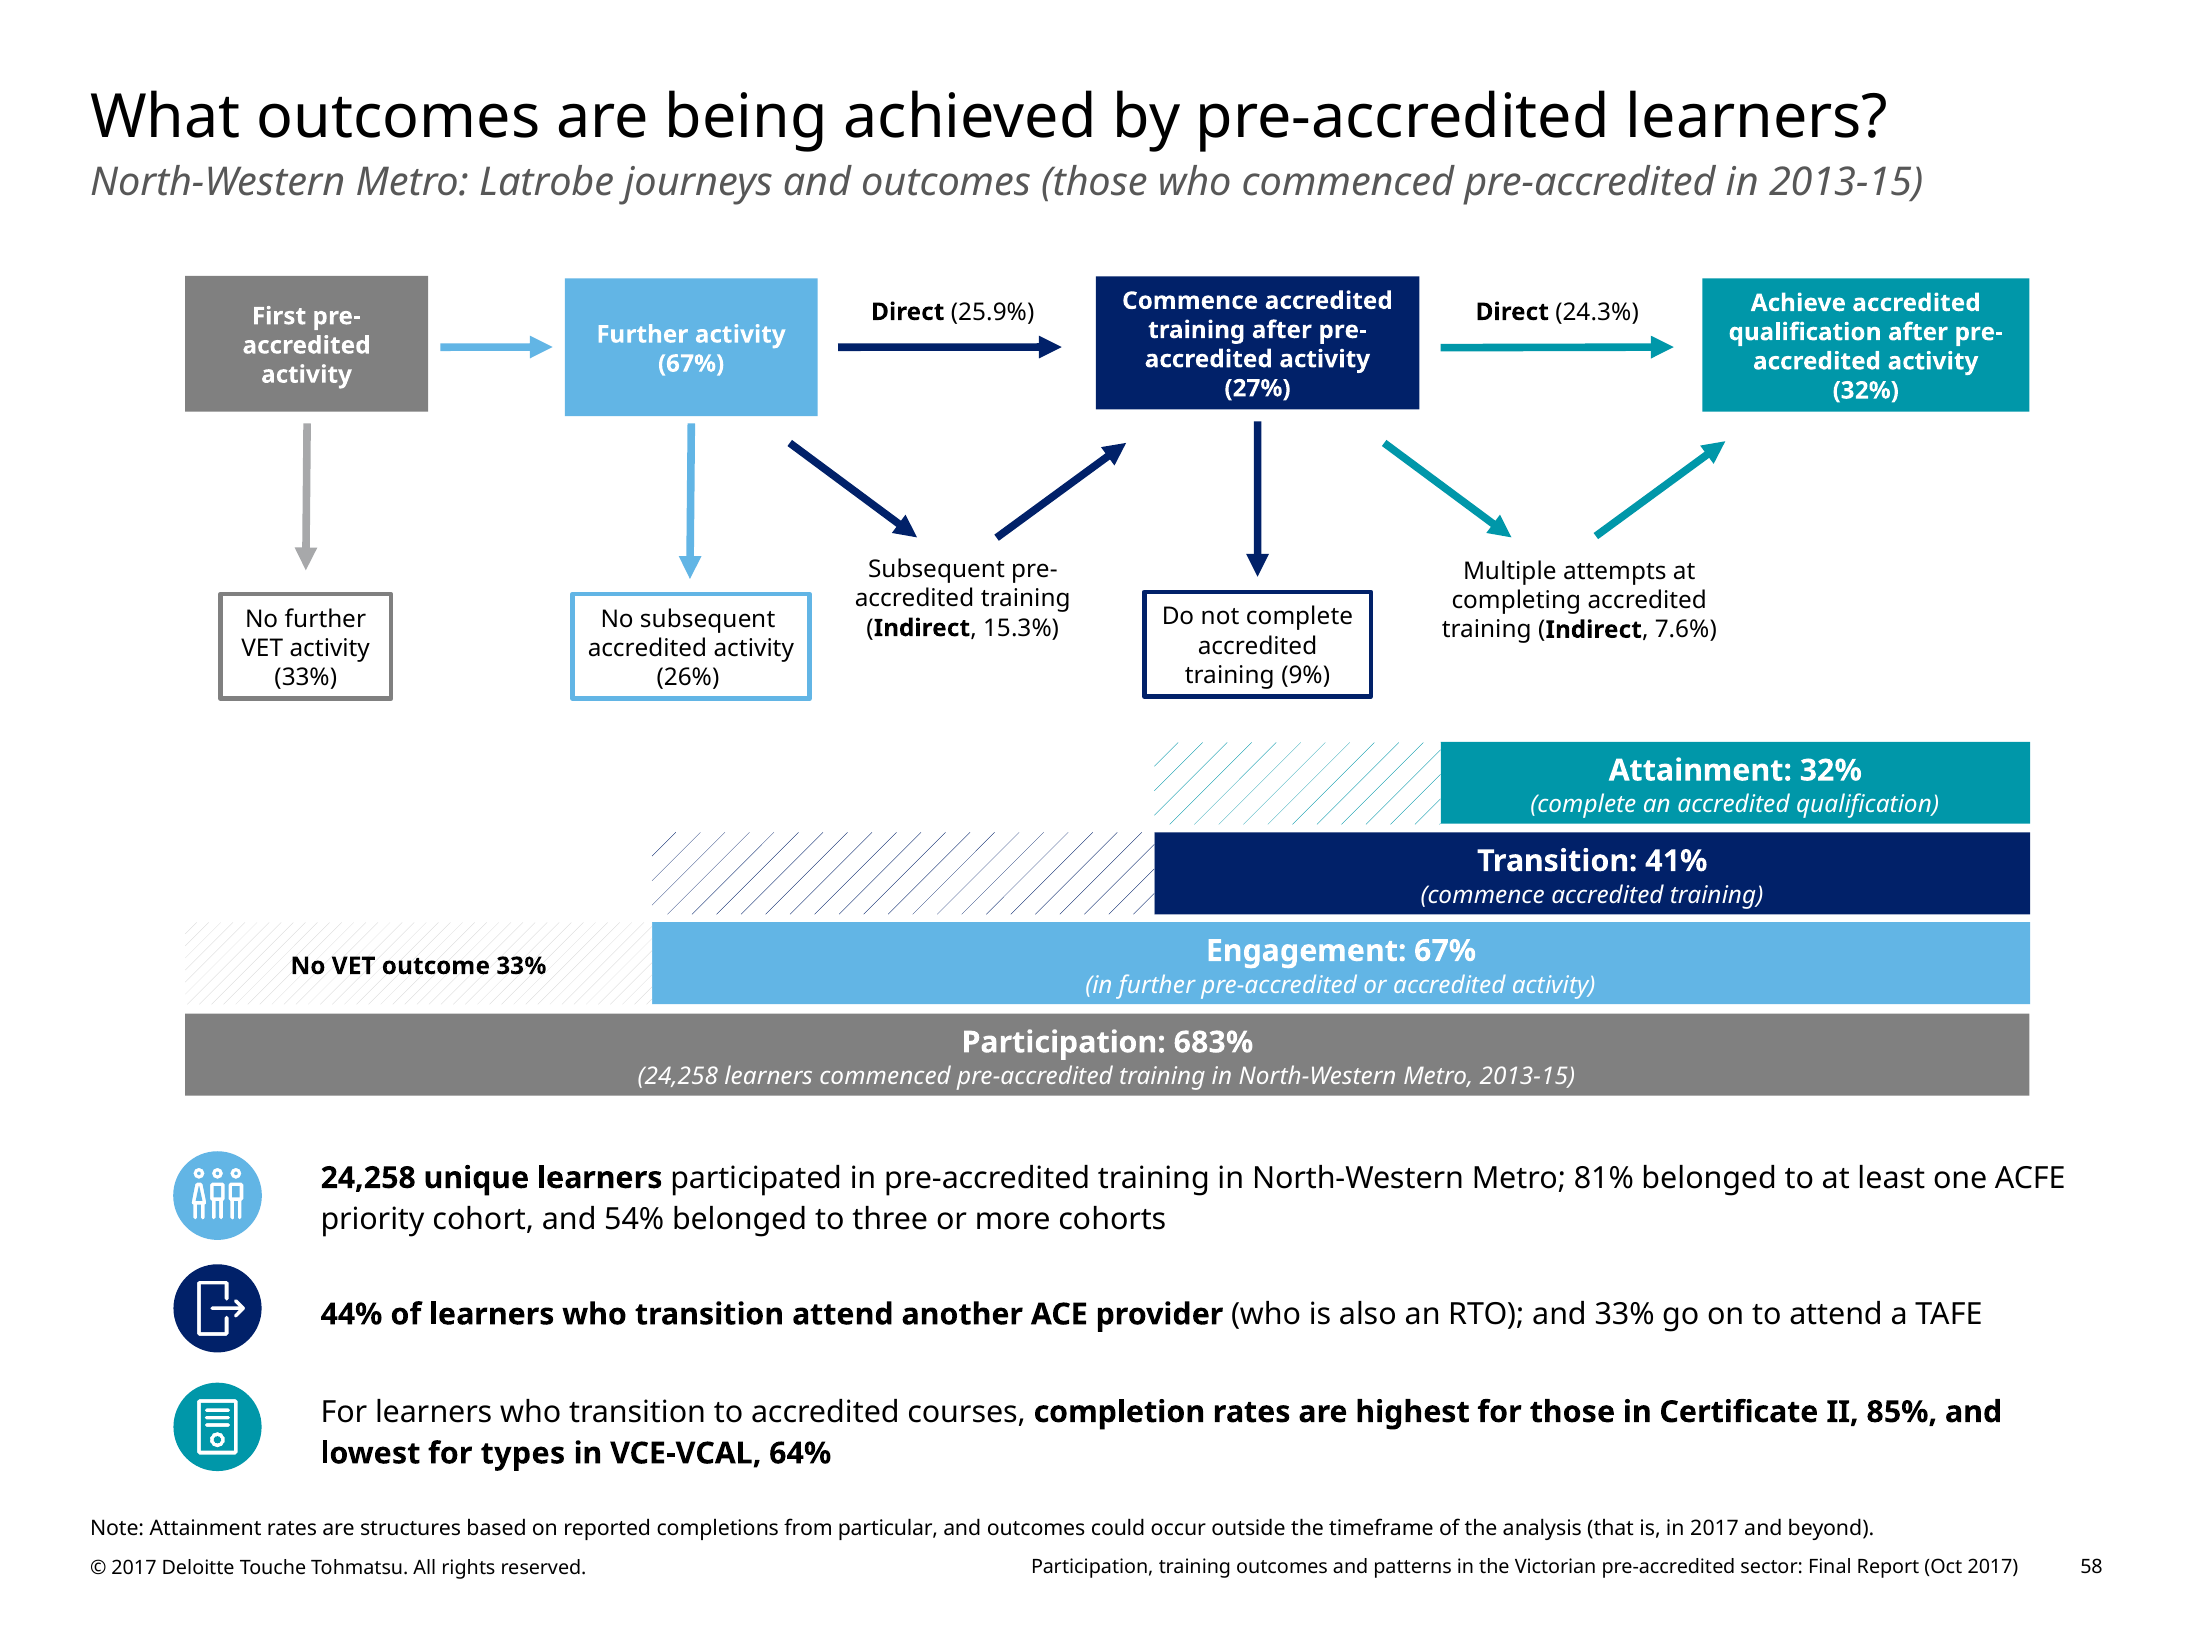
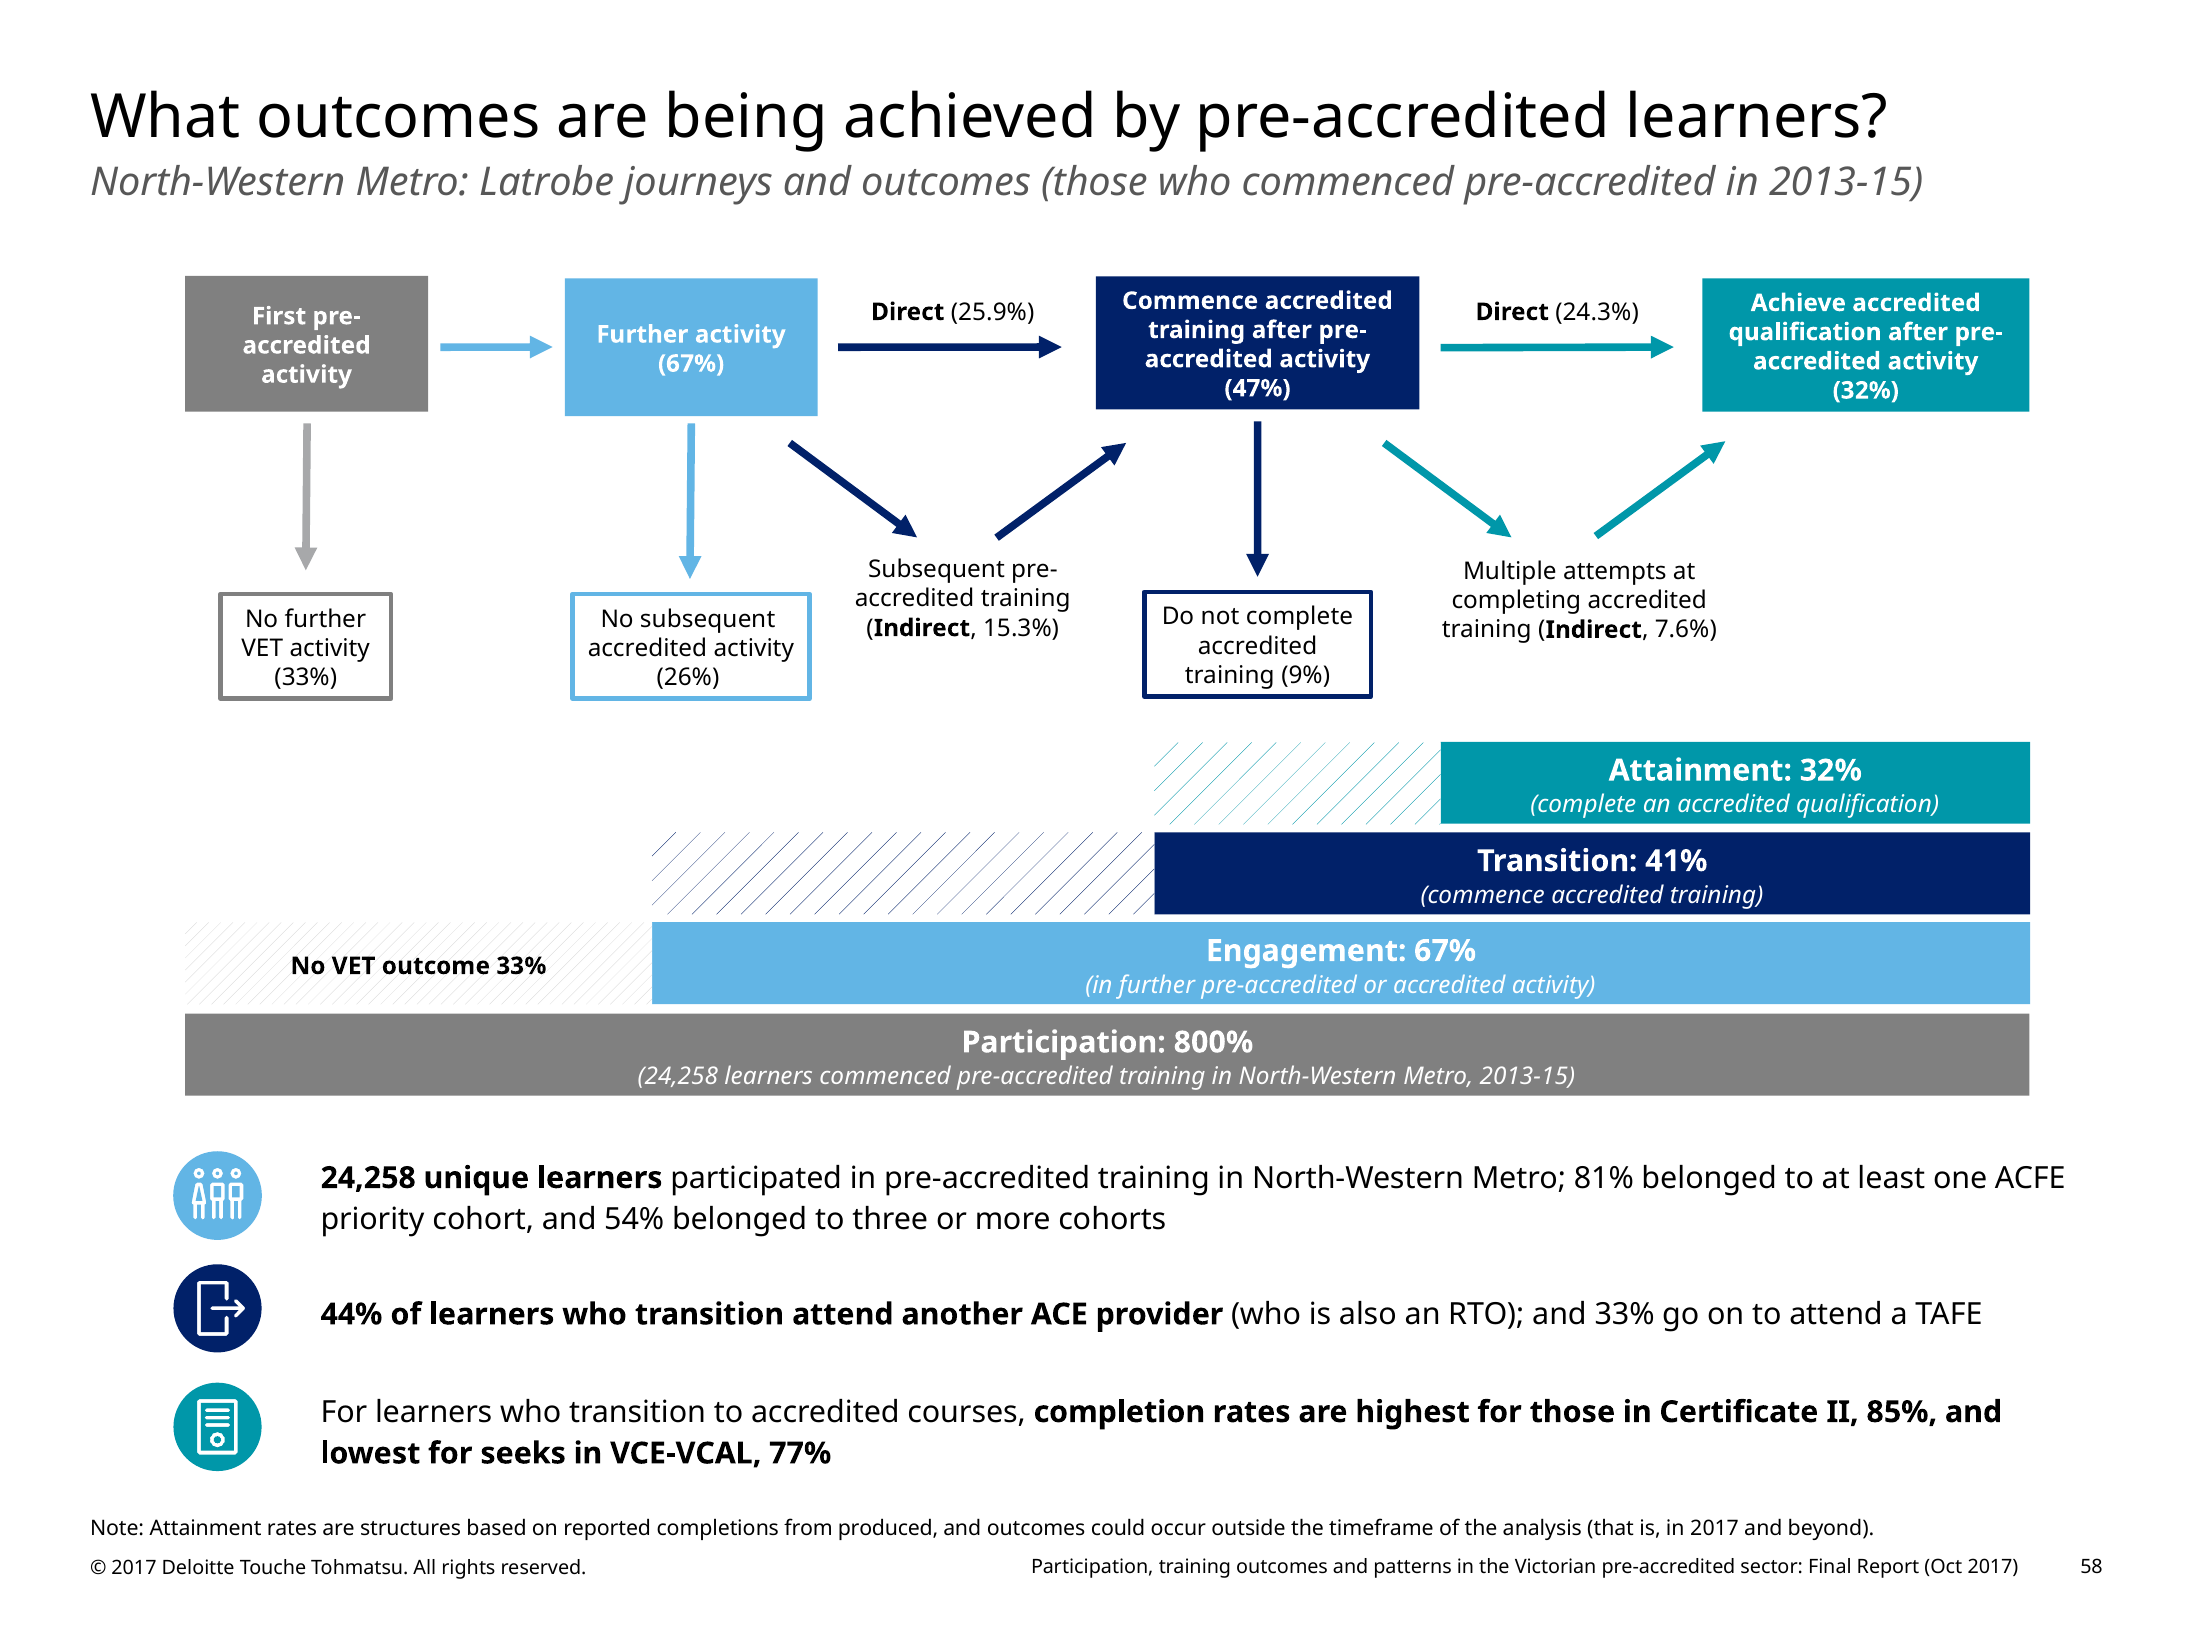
27%: 27% -> 47%
683%: 683% -> 800%
types: types -> seeks
64%: 64% -> 77%
particular: particular -> produced
